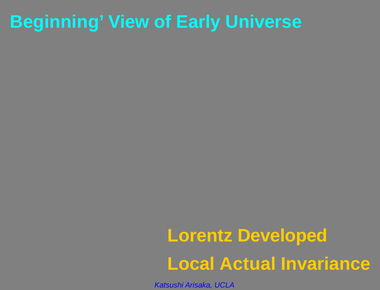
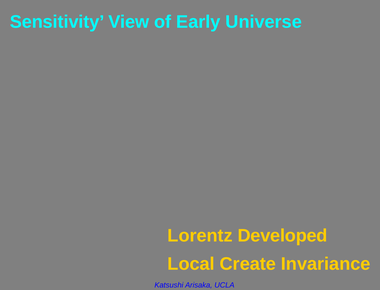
Beginning: Beginning -> Sensitivity
Actual: Actual -> Create
